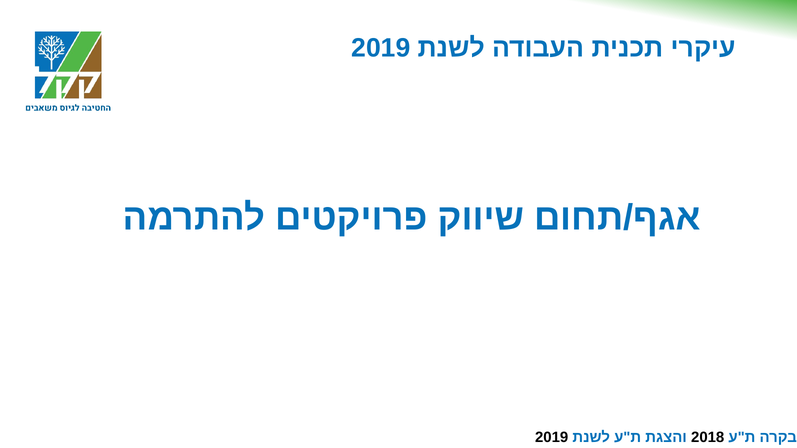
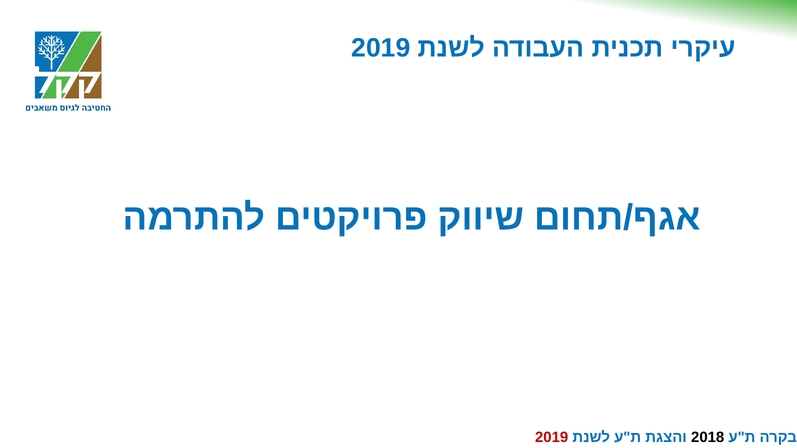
2019 at (552, 437) colour: black -> red
